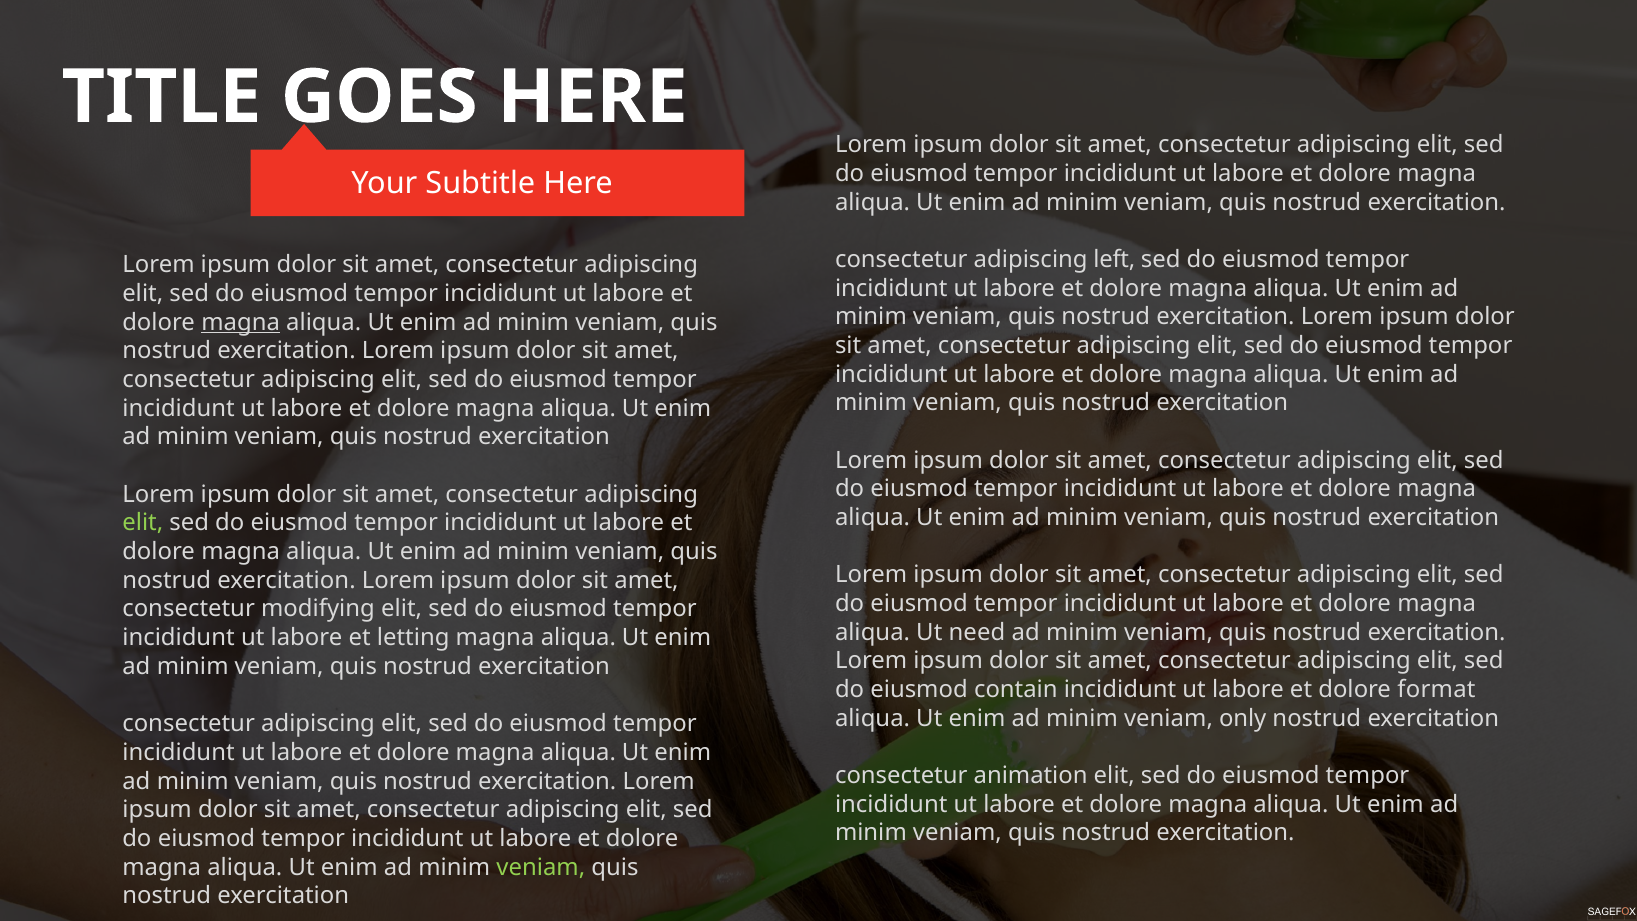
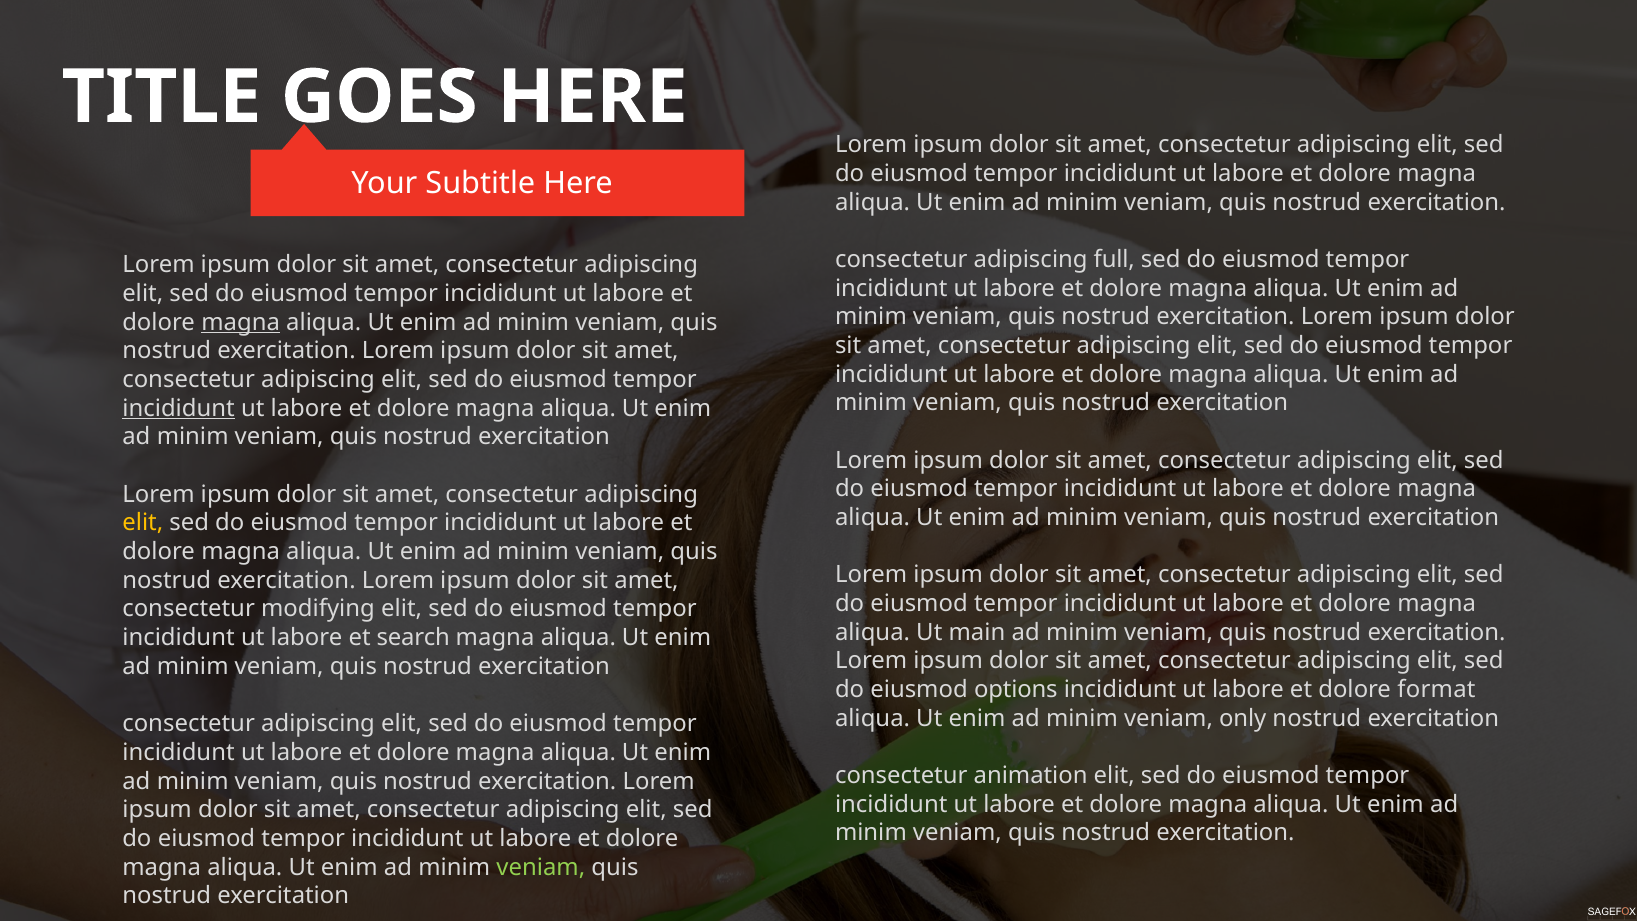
left: left -> full
incididunt at (179, 408) underline: none -> present
elit at (143, 523) colour: light green -> yellow
need: need -> main
letting: letting -> search
contain: contain -> options
